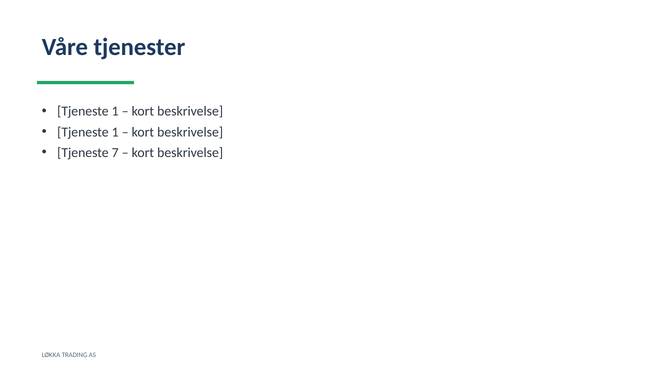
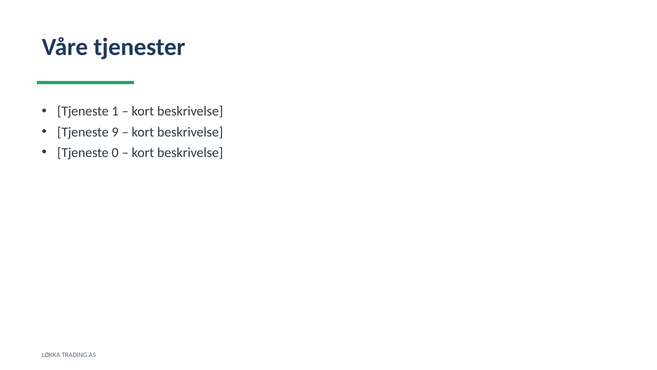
1 at (115, 132): 1 -> 9
7: 7 -> 0
